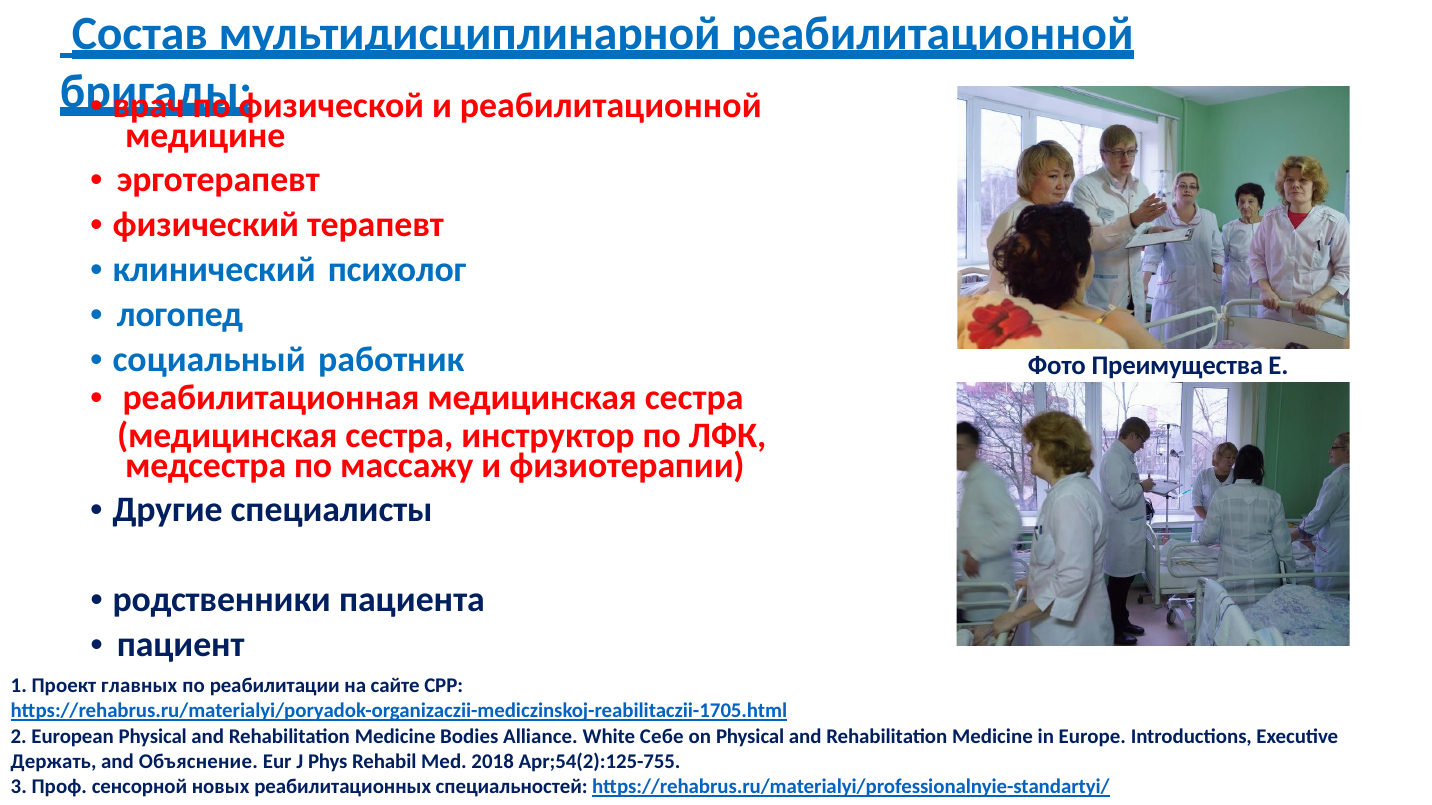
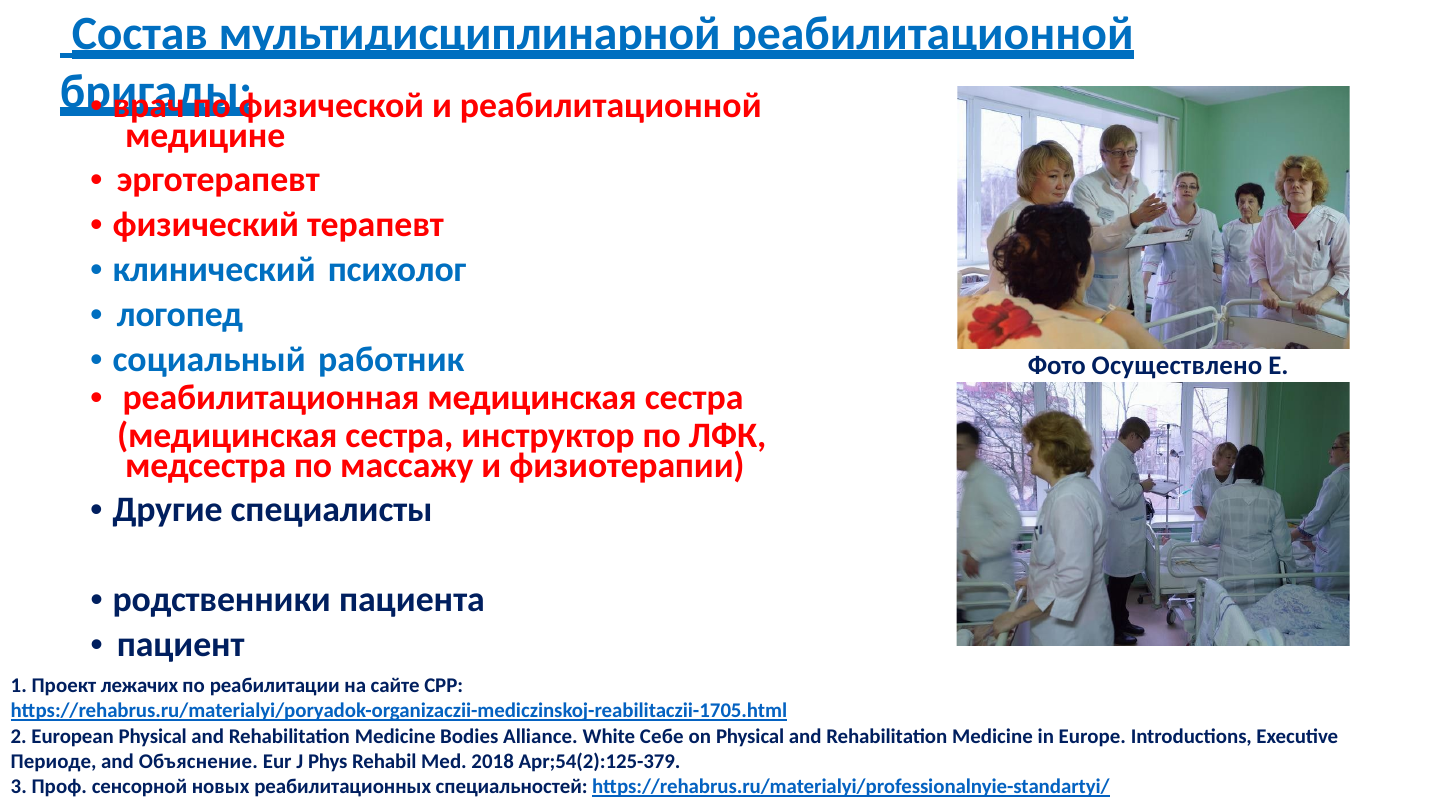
Преимущества: Преимущества -> Осуществлено
главных: главных -> лежачих
Держать: Держать -> Периоде
Apr;54(2):125-755: Apr;54(2):125-755 -> Apr;54(2):125-379
